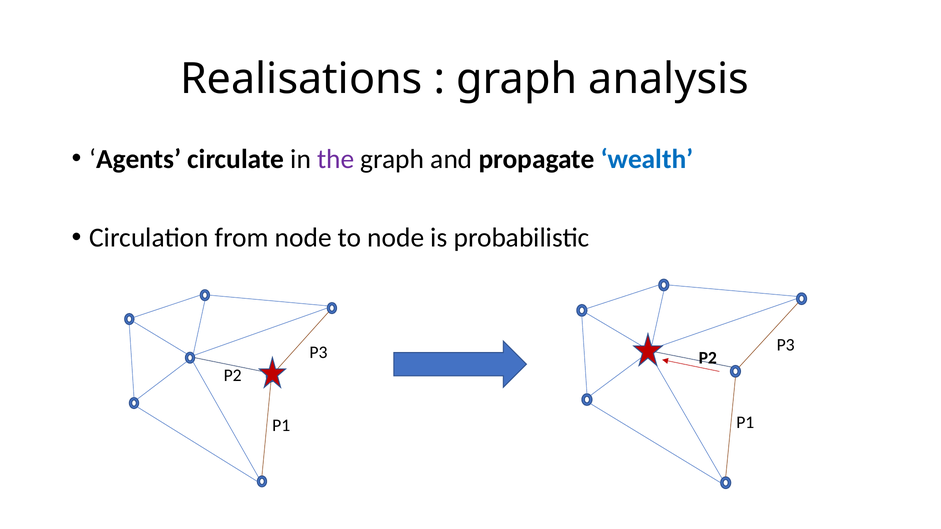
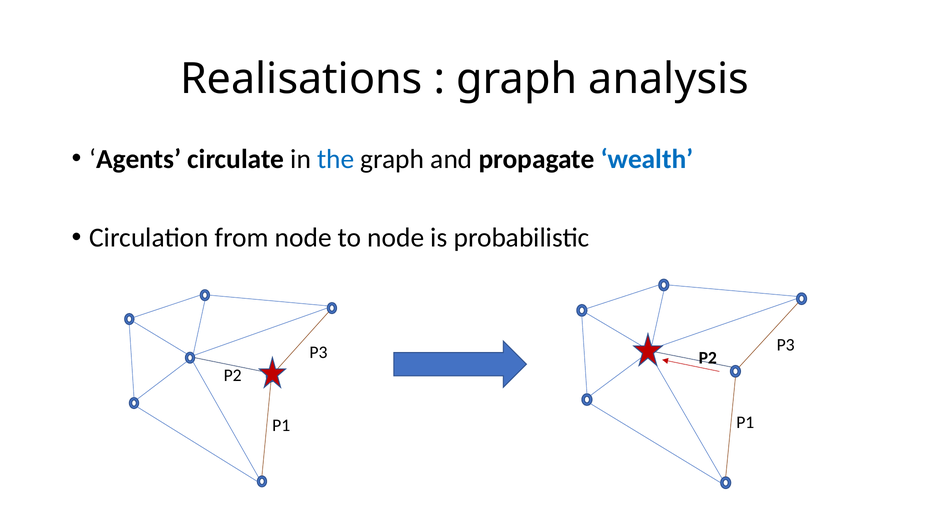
the colour: purple -> blue
